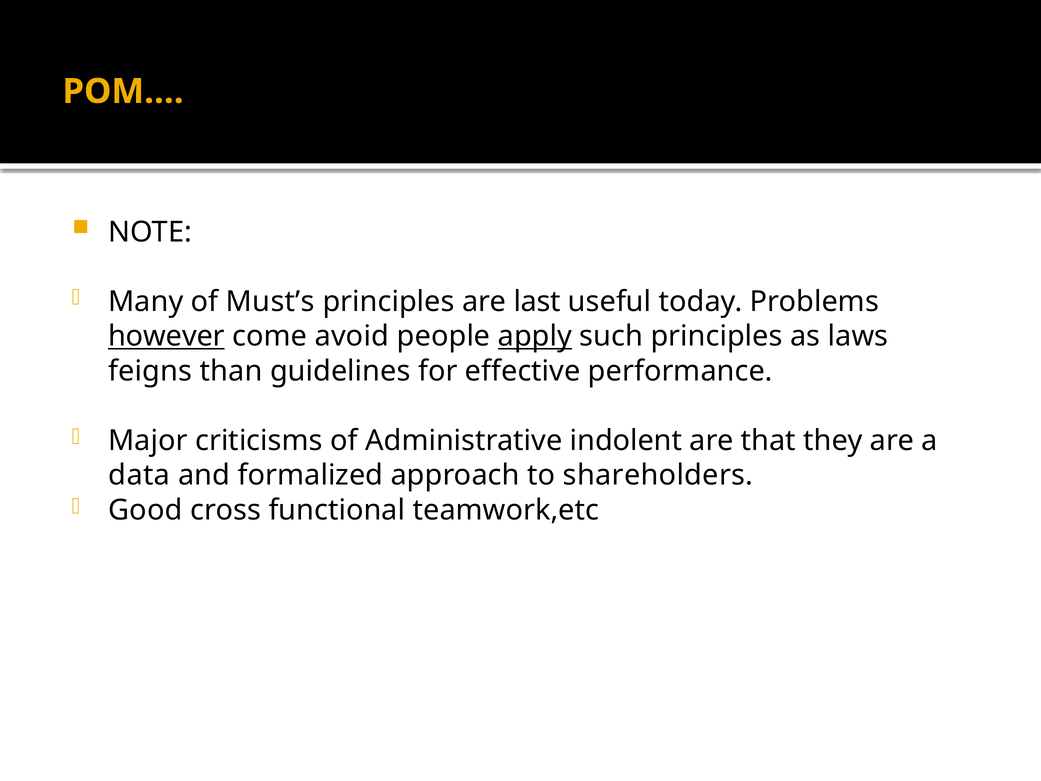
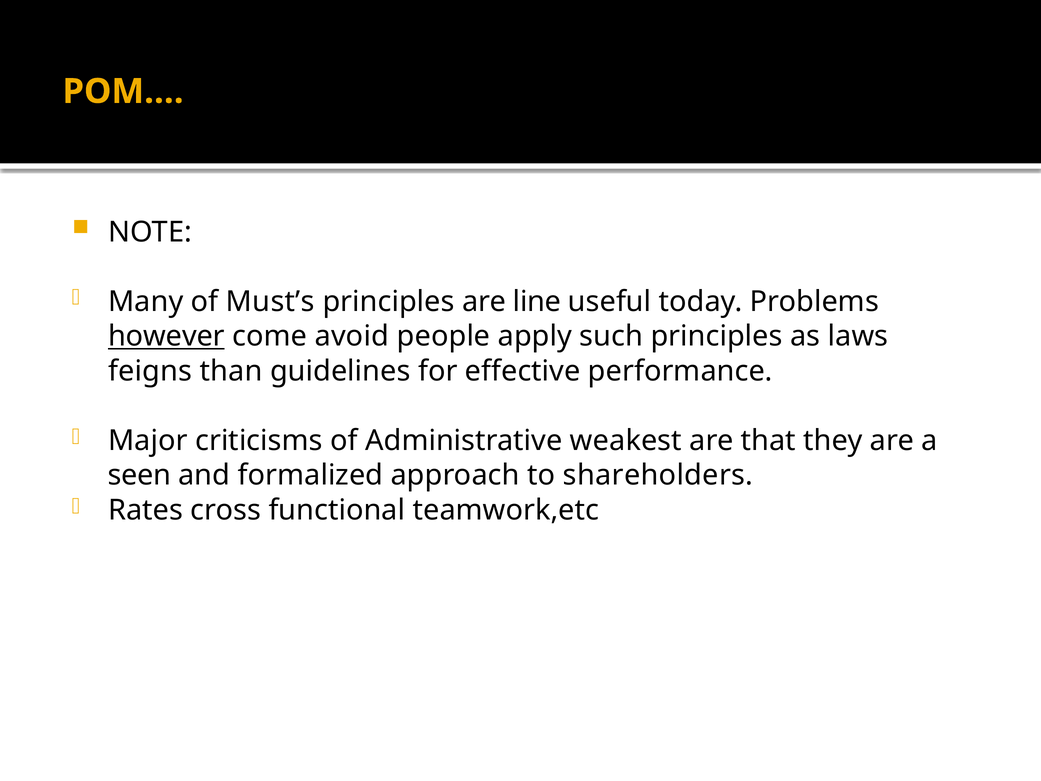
last: last -> line
apply underline: present -> none
indolent: indolent -> weakest
data: data -> seen
Good: Good -> Rates
